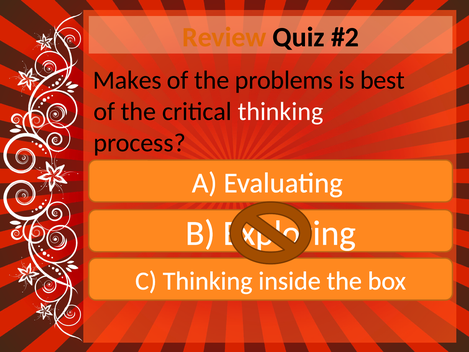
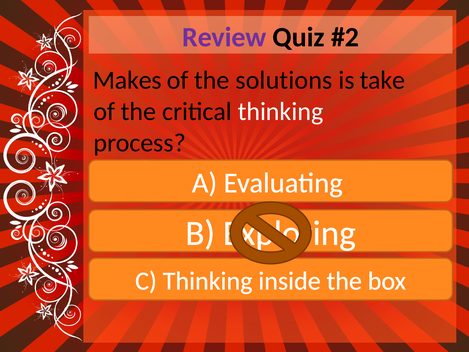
Review colour: orange -> purple
problems: problems -> solutions
best: best -> take
